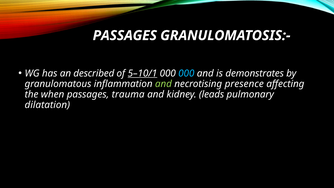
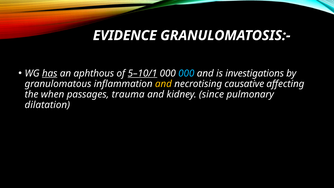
PASSAGES at (125, 35): PASSAGES -> EVIDENCE
has underline: none -> present
described: described -> aphthous
demonstrates: demonstrates -> investigations
and at (163, 84) colour: light green -> yellow
presence: presence -> causative
leads: leads -> since
